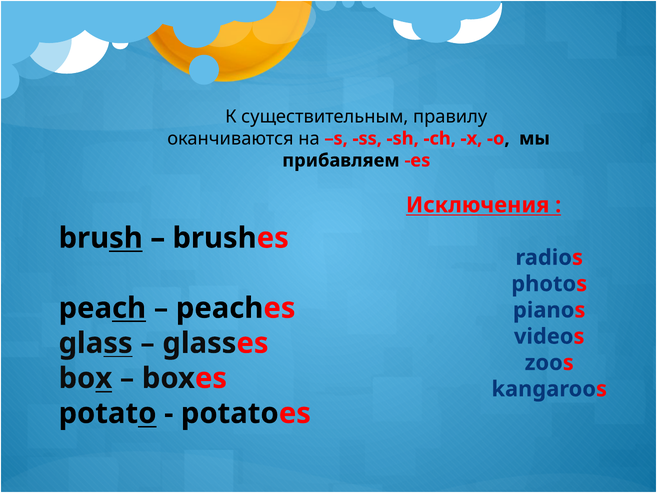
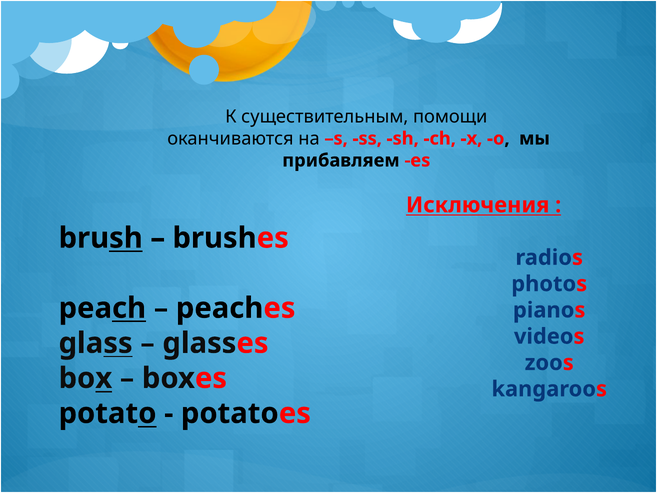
правилу: правилу -> помощи
